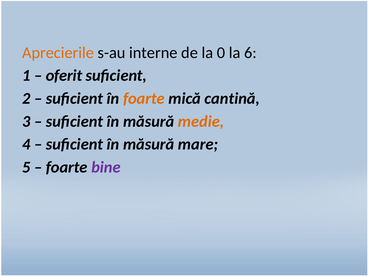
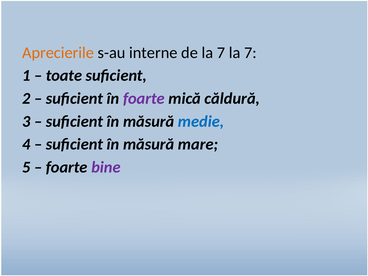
de la 0: 0 -> 7
6 at (251, 53): 6 -> 7
oferit: oferit -> toate
foarte at (144, 98) colour: orange -> purple
cantină: cantină -> căldură
medie colour: orange -> blue
